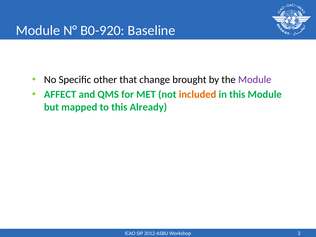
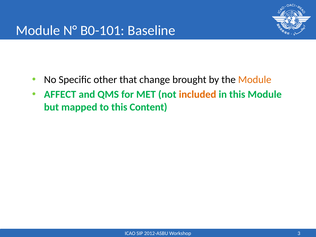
B0-920: B0-920 -> B0-101
Module at (255, 80) colour: purple -> orange
Already: Already -> Content
